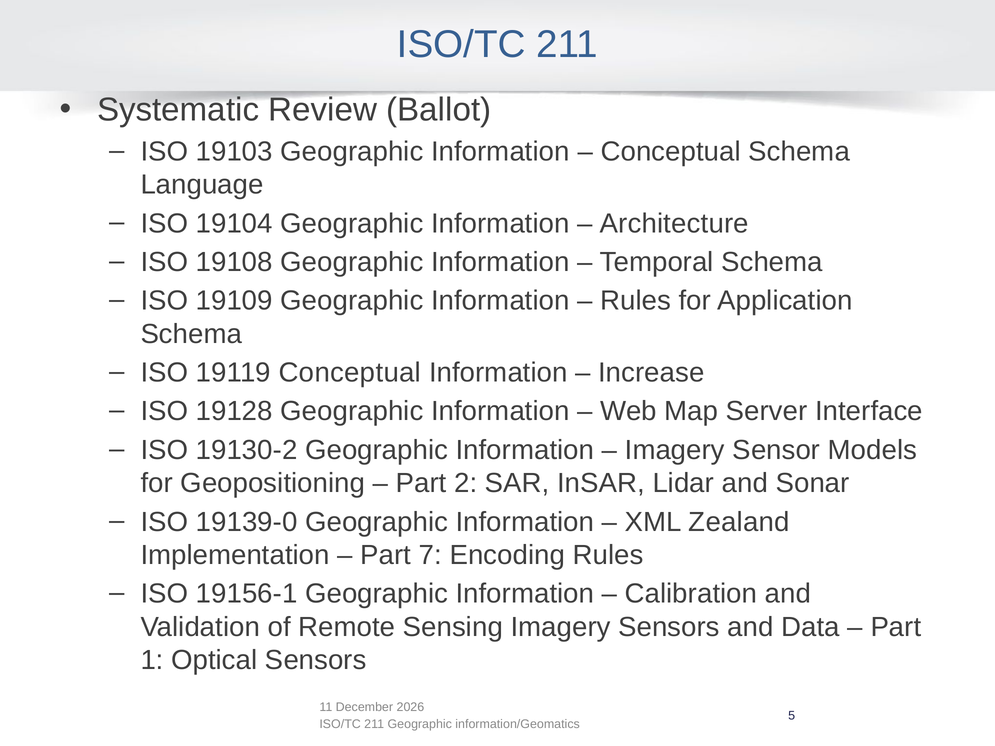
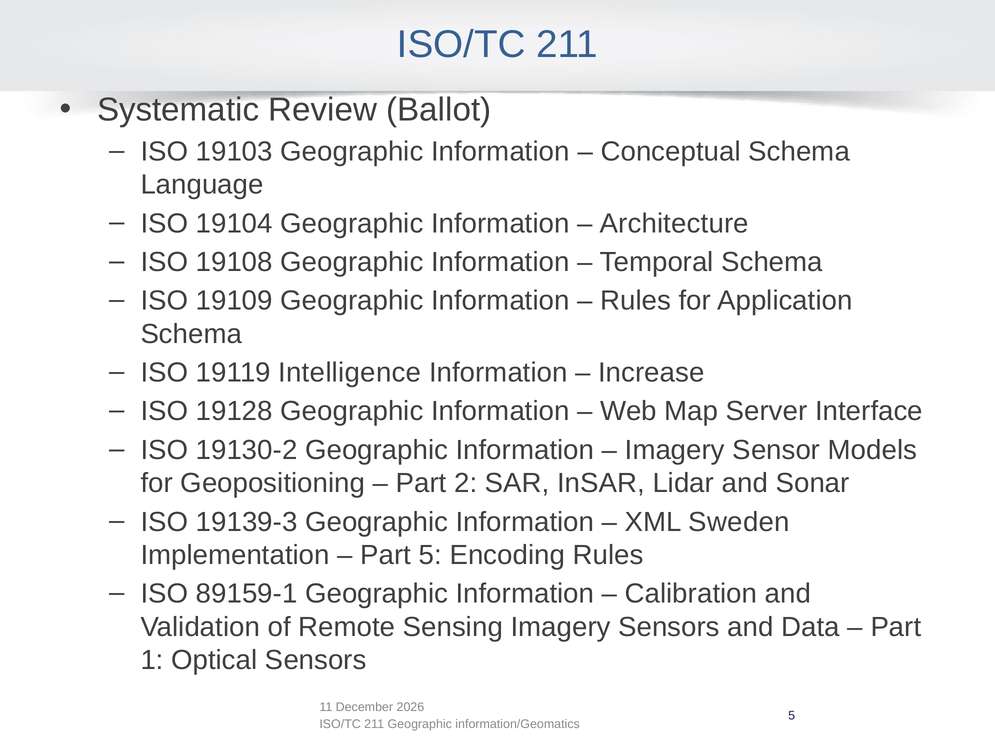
19119 Conceptual: Conceptual -> Intelligence
19139-0: 19139-0 -> 19139-3
Zealand: Zealand -> Sweden
Part 7: 7 -> 5
19156-1: 19156-1 -> 89159-1
